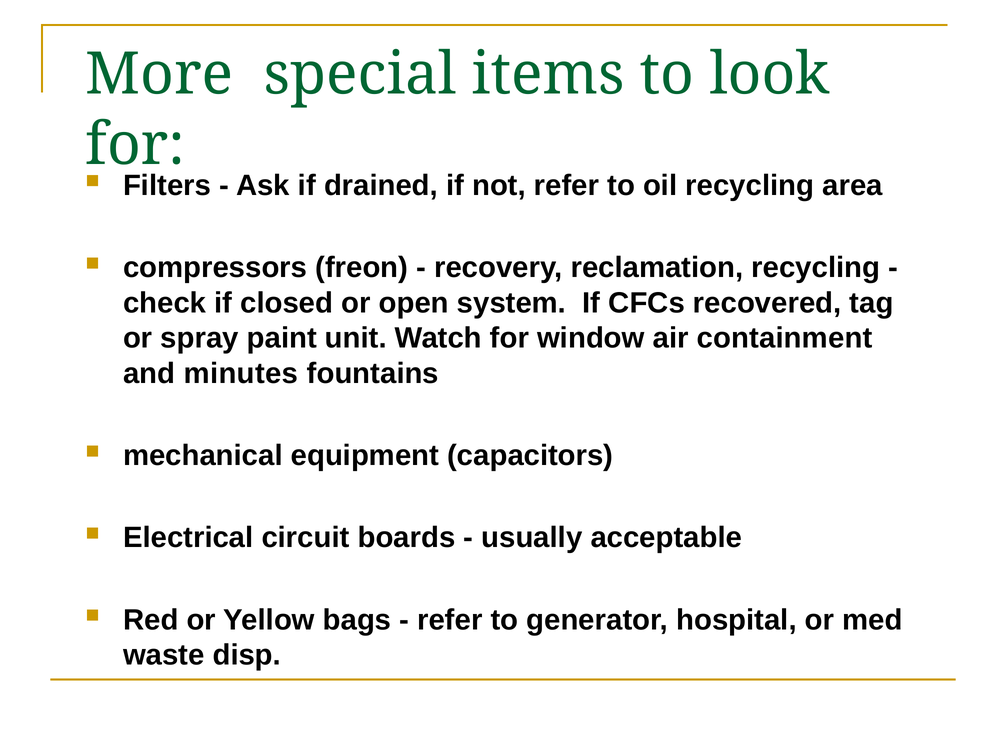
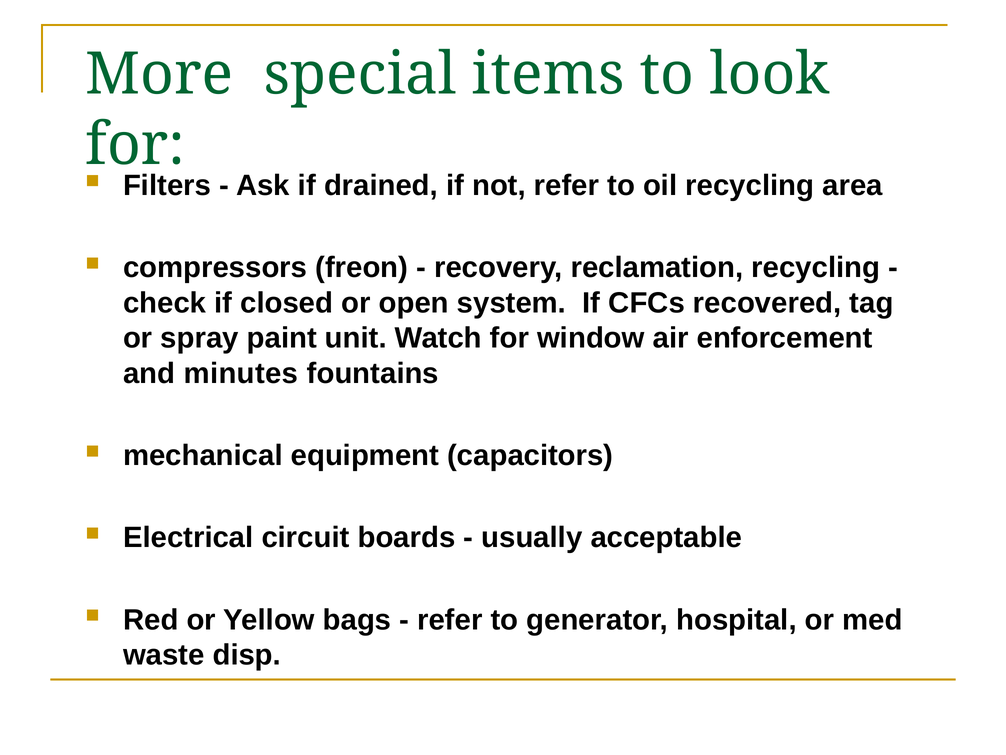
containment: containment -> enforcement
